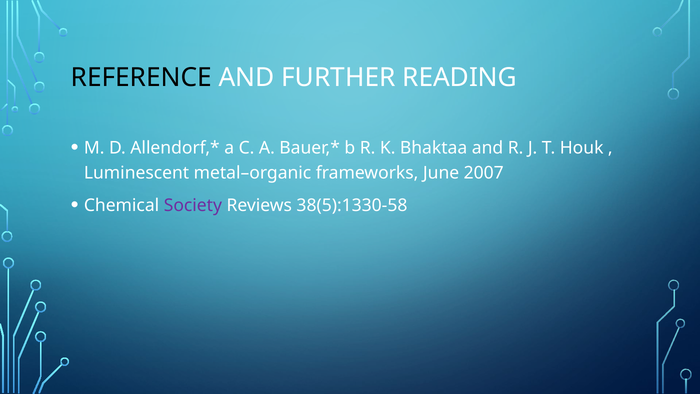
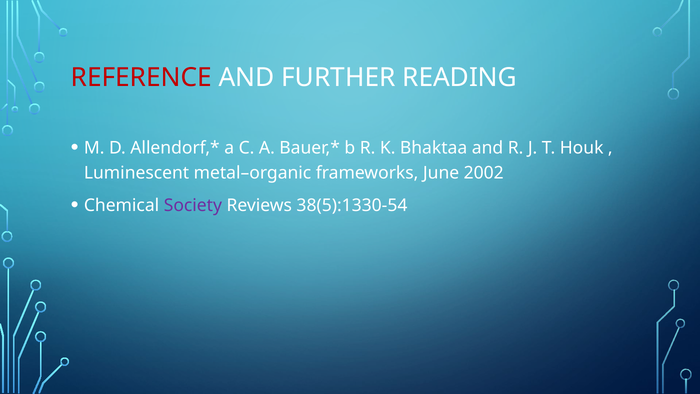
REFERENCE colour: black -> red
2007: 2007 -> 2002
38(5):1330-58: 38(5):1330-58 -> 38(5):1330-54
